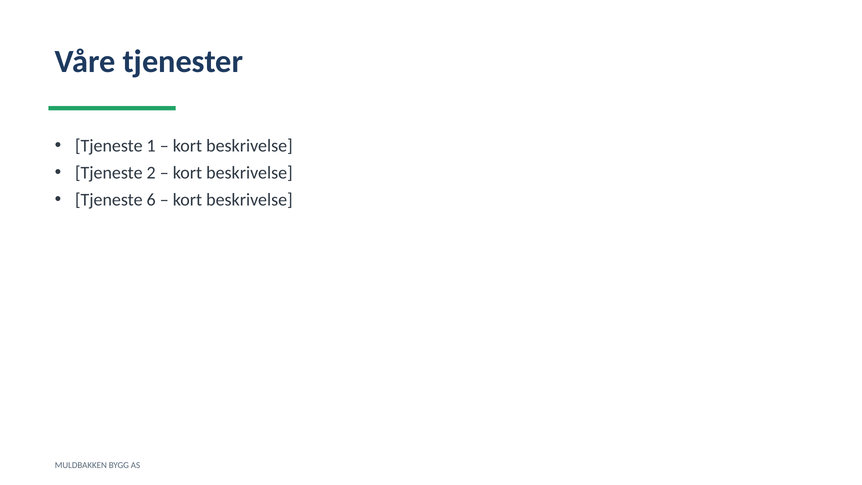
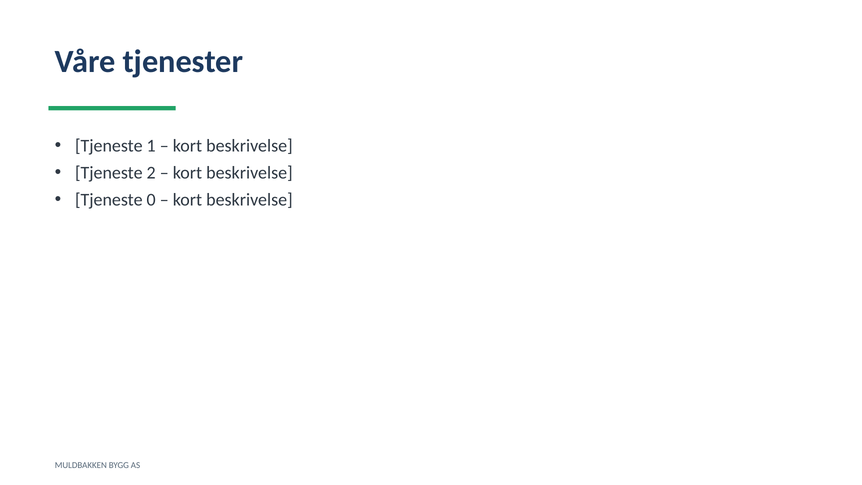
6: 6 -> 0
